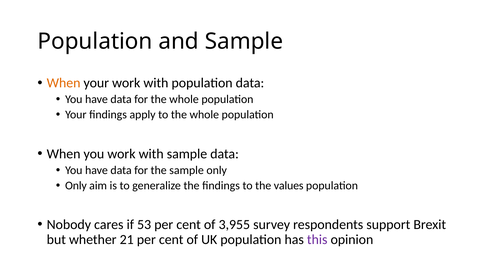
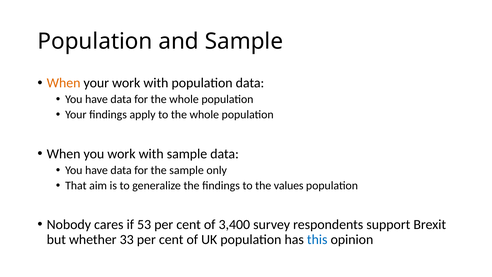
Only at (76, 185): Only -> That
3,955: 3,955 -> 3,400
21: 21 -> 33
this colour: purple -> blue
